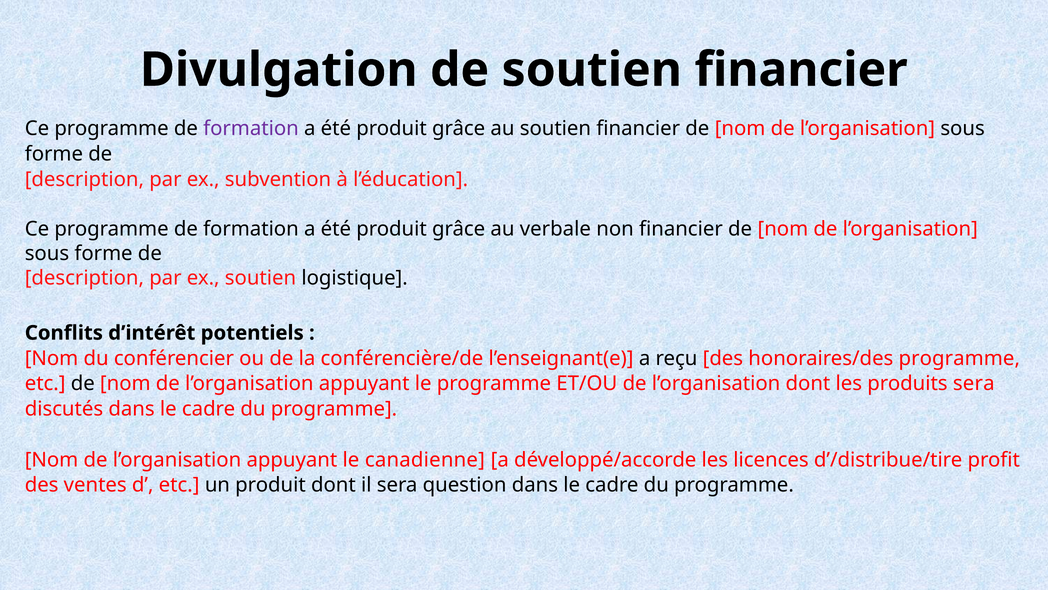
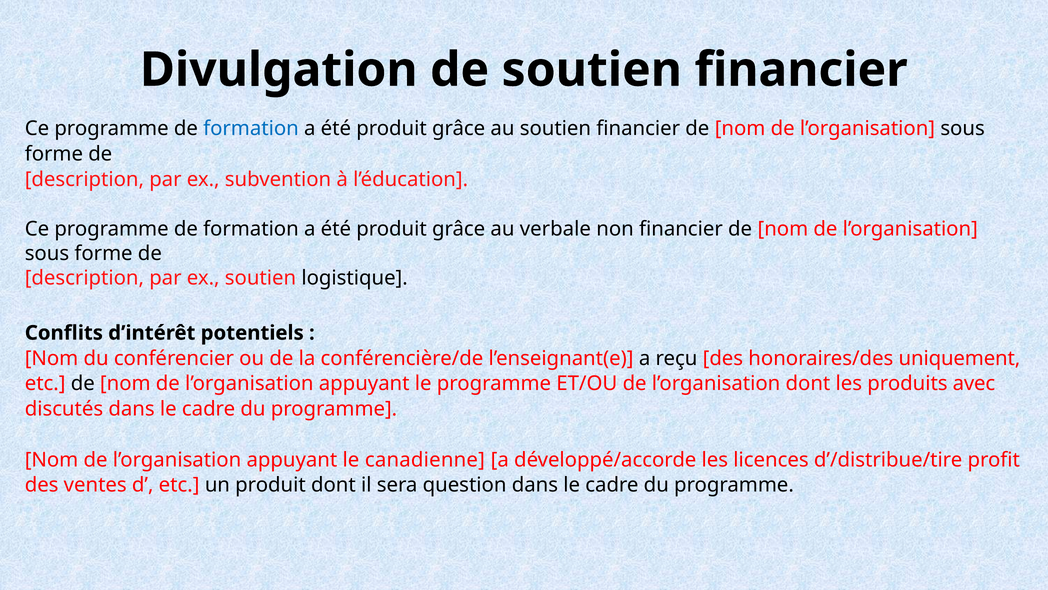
formation at (251, 128) colour: purple -> blue
honoraires/des programme: programme -> uniquement
produits sera: sera -> avec
